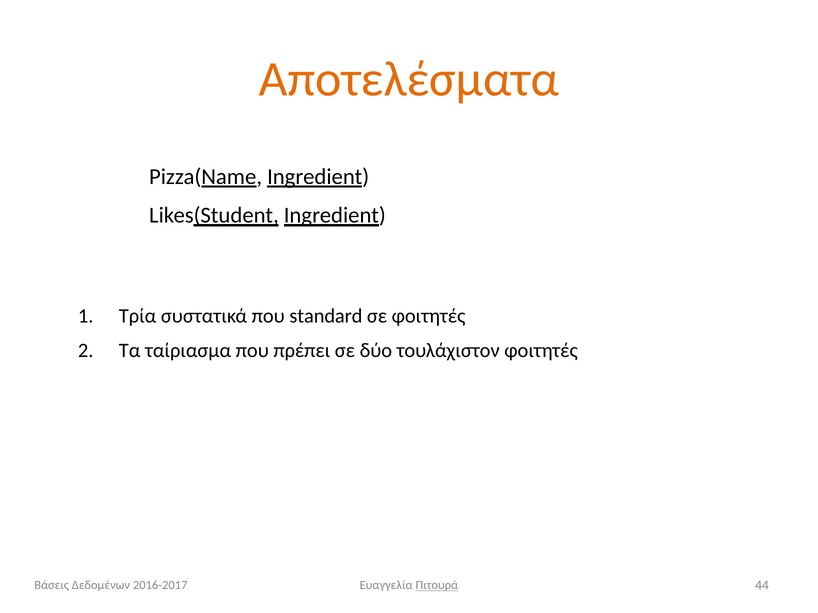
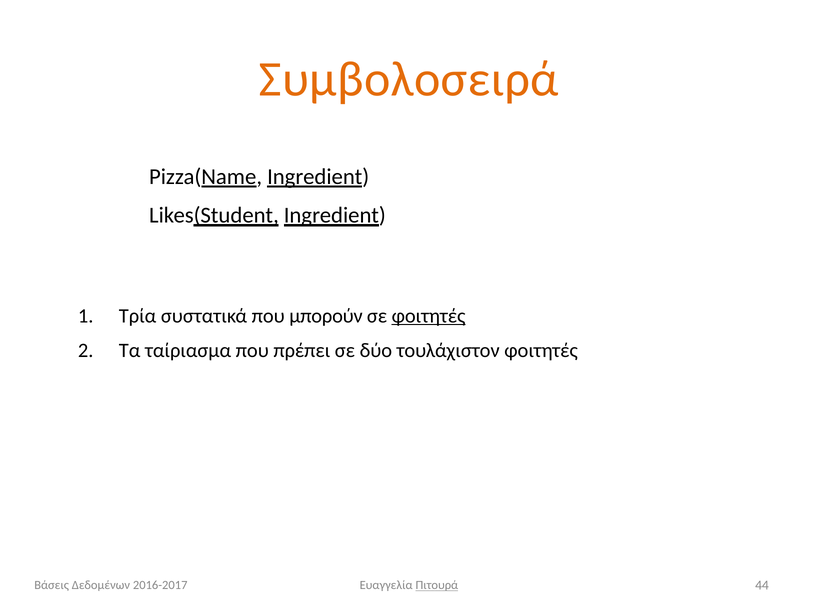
Αποτελέσματα: Αποτελέσματα -> Συμβολοσειρά
standard: standard -> μπορούν
φοιτητές at (429, 316) underline: none -> present
